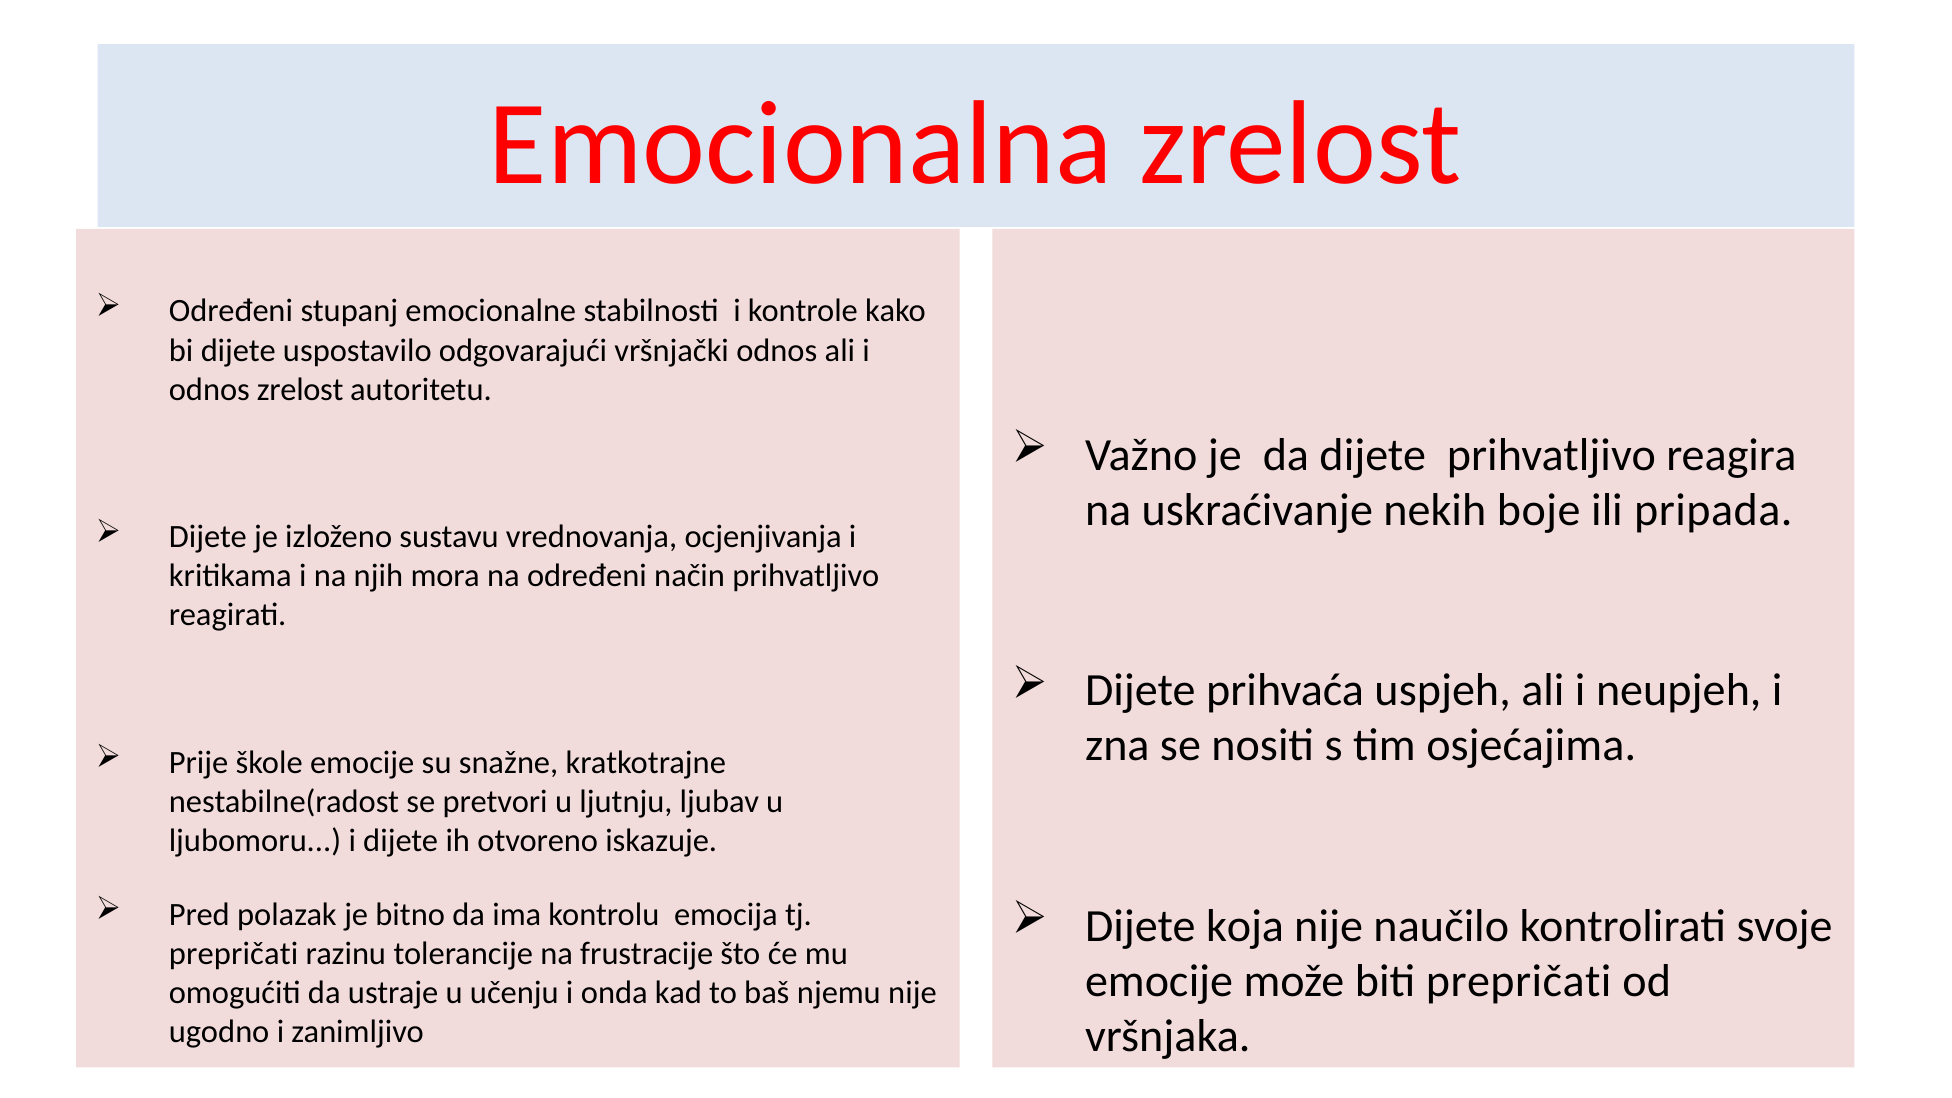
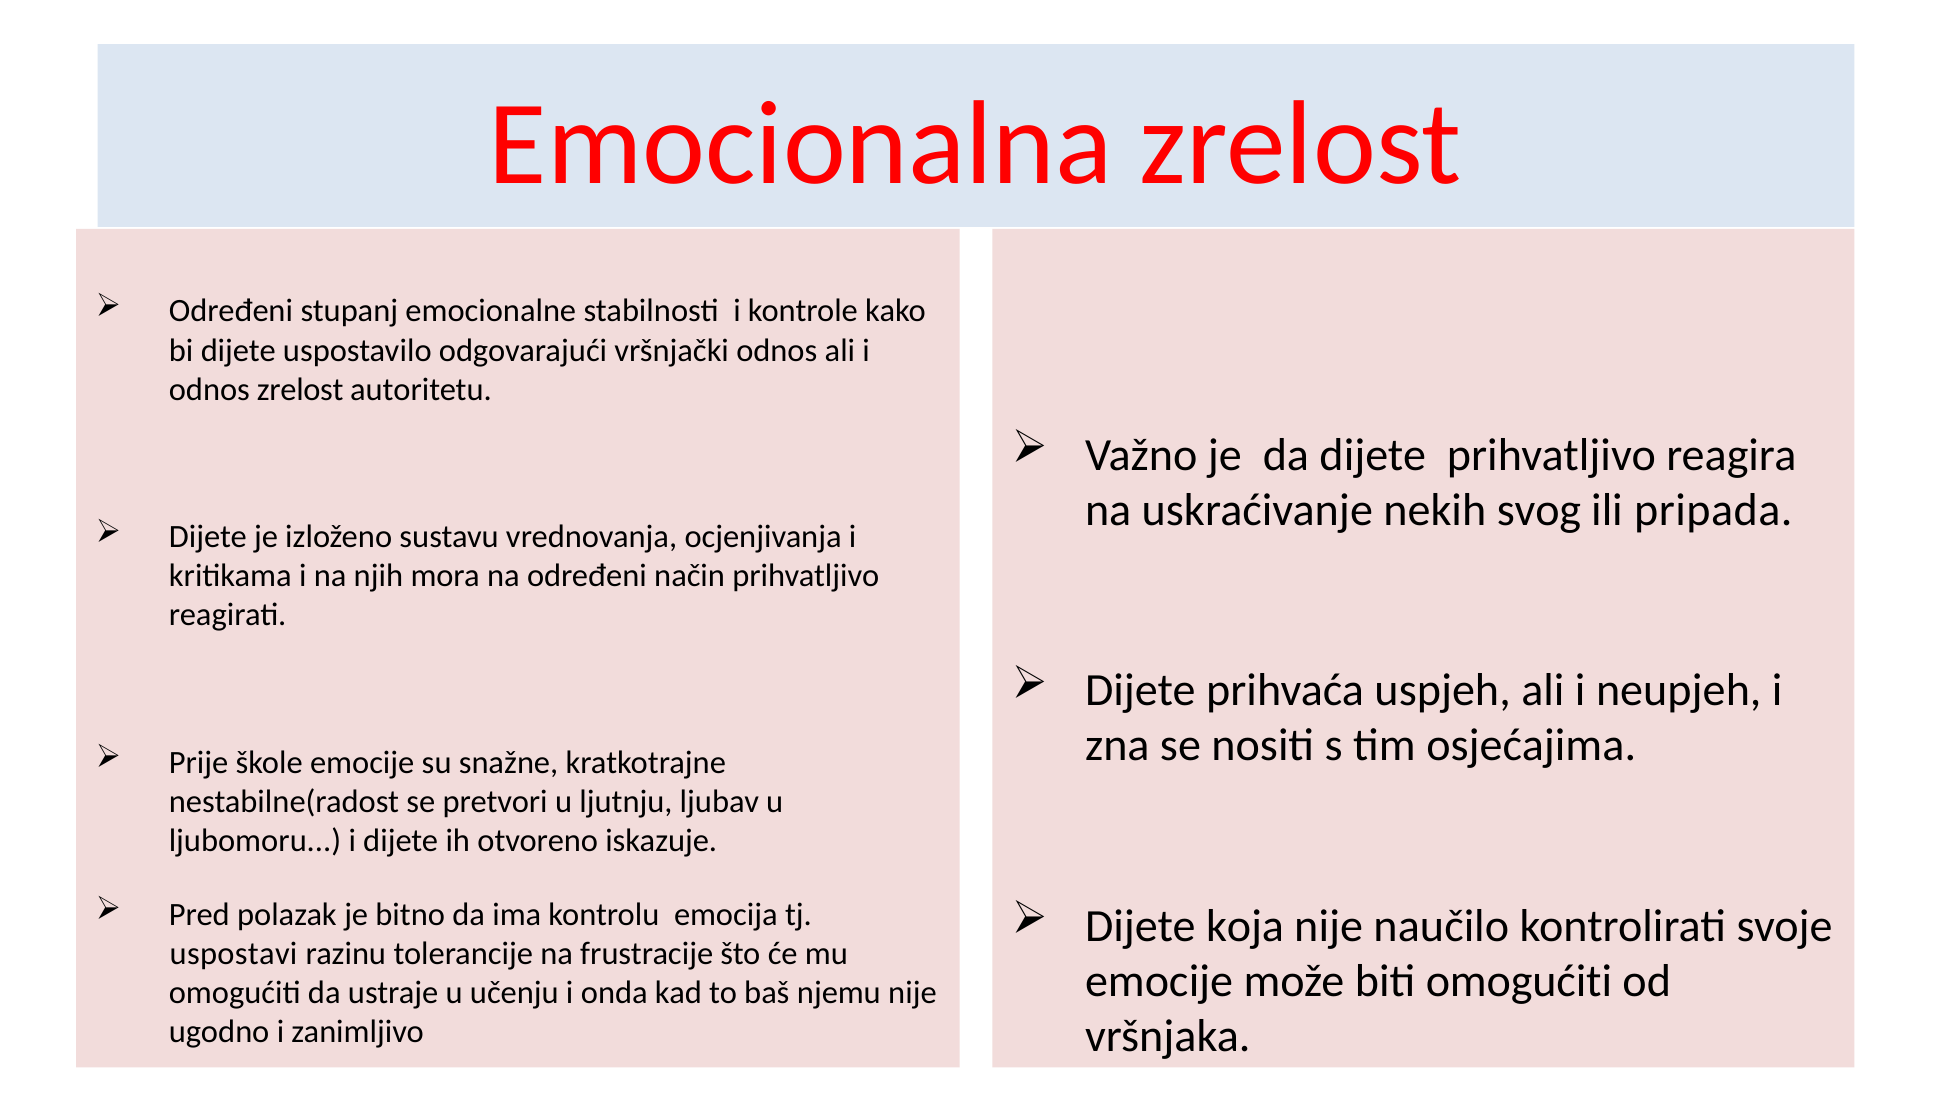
boje: boje -> svog
prepričati at (234, 953): prepričati -> uspostavi
biti prepričati: prepričati -> omogućiti
